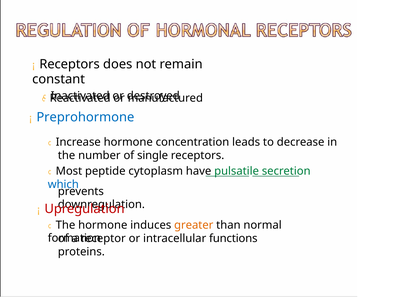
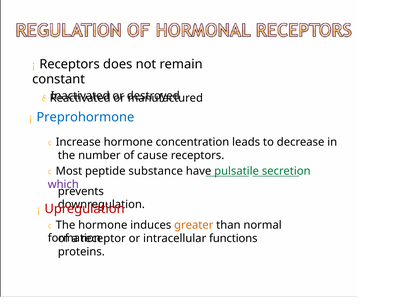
single: single -> cause
cytoplasm: cytoplasm -> substance
which colour: blue -> purple
